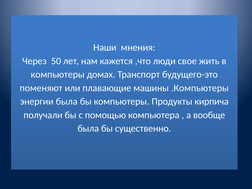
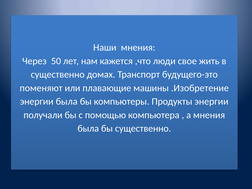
компьютеры at (58, 75): компьютеры -> существенно
.Компьютеры: .Компьютеры -> .Изобретение
Продукты кирпича: кирпича -> энергии
а вообще: вообще -> мнения
